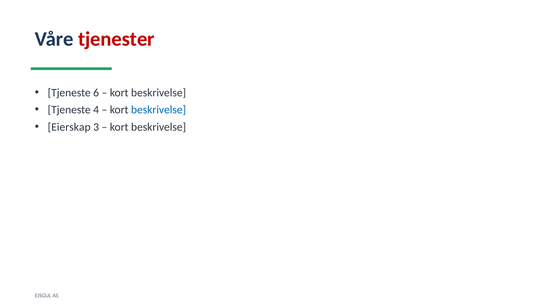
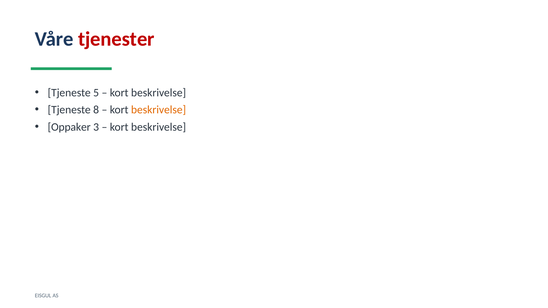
6: 6 -> 5
4: 4 -> 8
beskrivelse at (159, 110) colour: blue -> orange
Eierskap: Eierskap -> Oppaker
